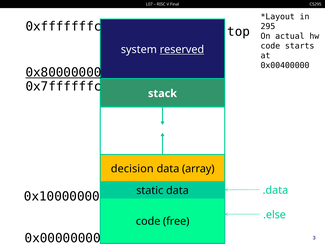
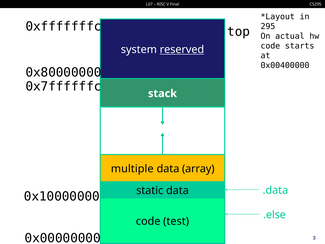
0x80000000 underline: present -> none
decision: decision -> multiple
free: free -> test
